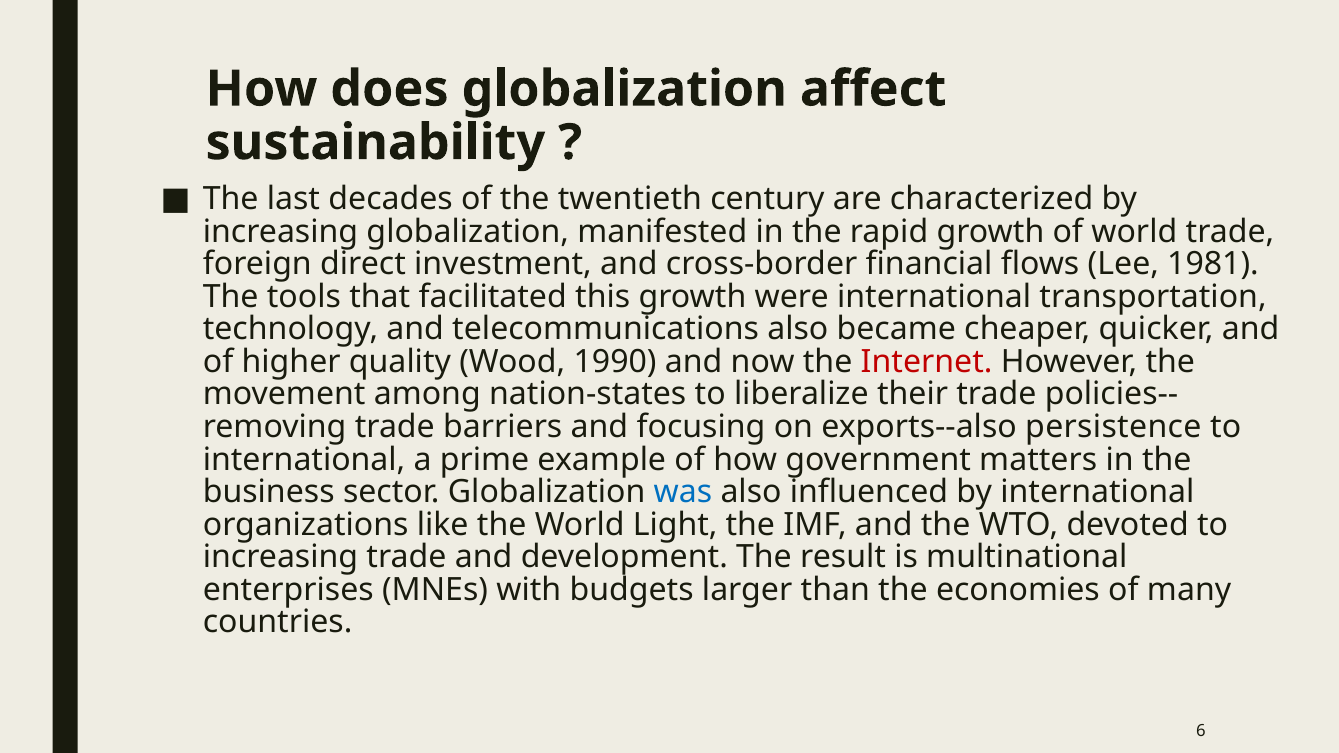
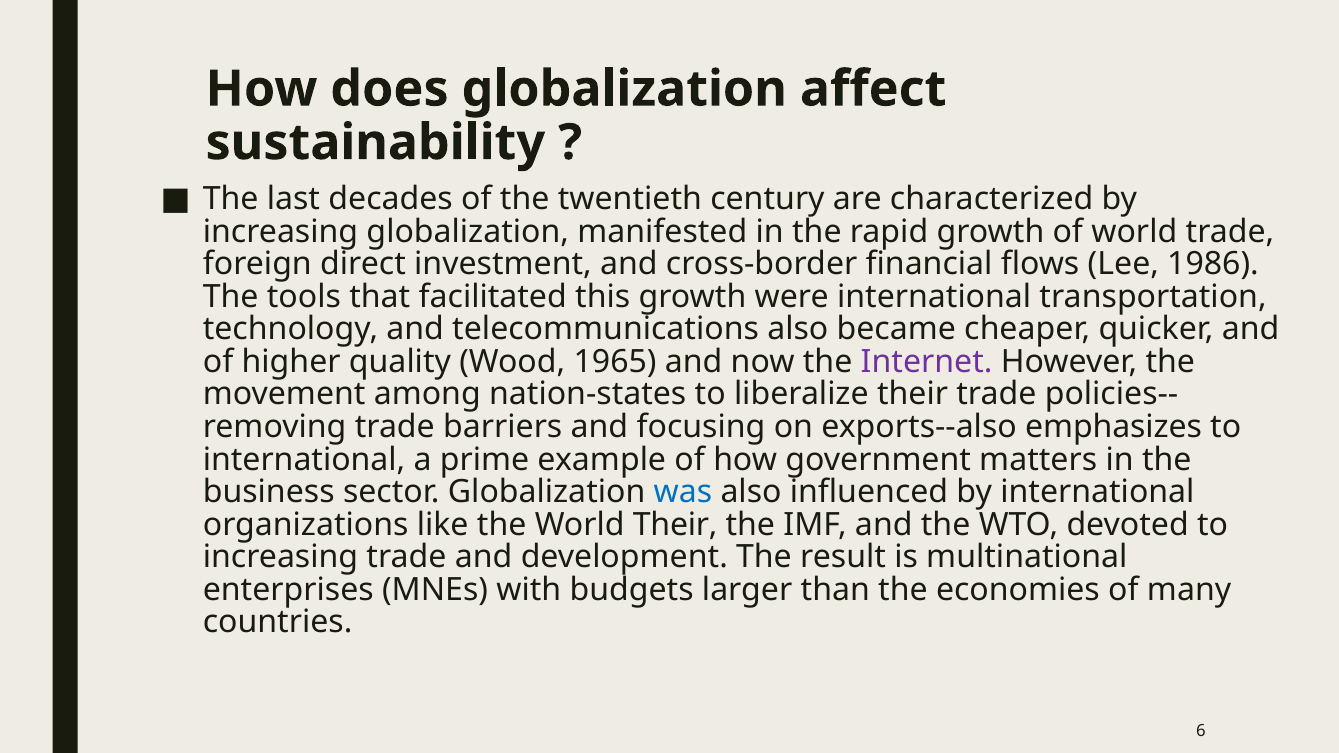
1981: 1981 -> 1986
1990: 1990 -> 1965
Internet colour: red -> purple
persistence: persistence -> emphasizes
World Light: Light -> Their
